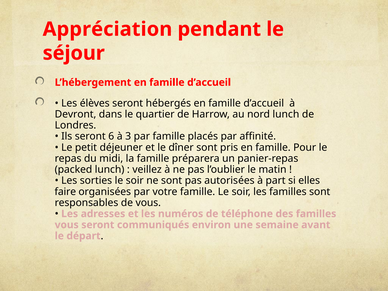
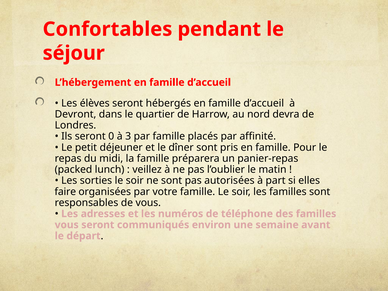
Appréciation: Appréciation -> Confortables
nord lunch: lunch -> devra
6: 6 -> 0
